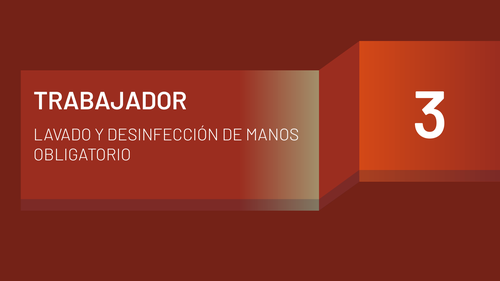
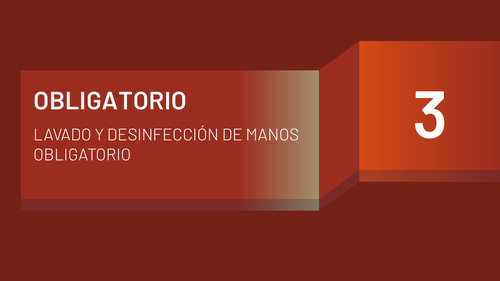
TRABAJADOR at (110, 101): TRABAJADOR -> OBLIGATORIO
